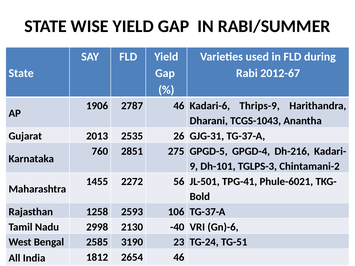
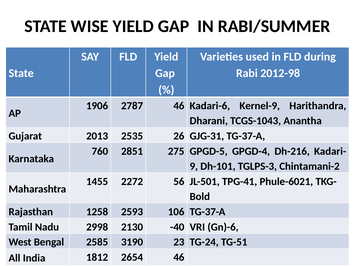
2012-67: 2012-67 -> 2012-98
Thrips-9: Thrips-9 -> Kernel-9
